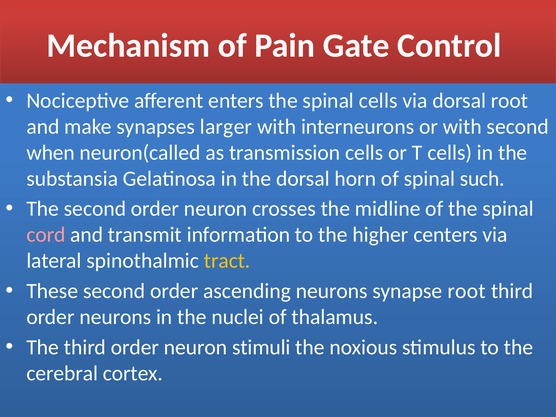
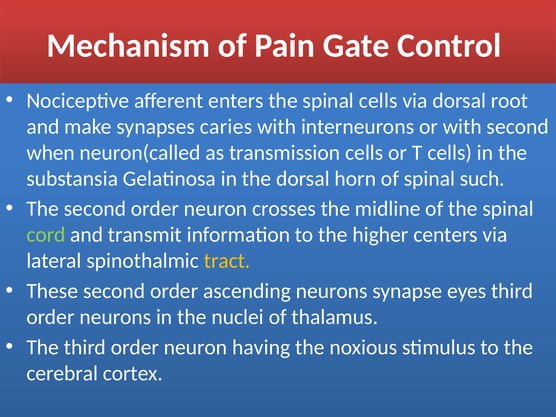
larger: larger -> caries
cord colour: pink -> light green
synapse root: root -> eyes
stimuli: stimuli -> having
